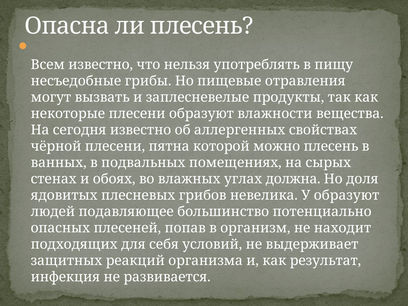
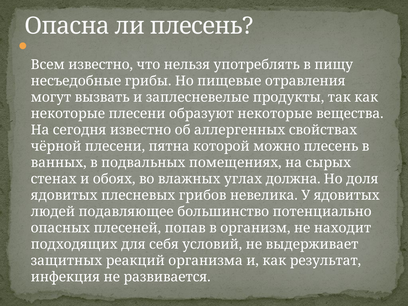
образуют влажности: влажности -> некоторые
У образуют: образуют -> ядовитых
